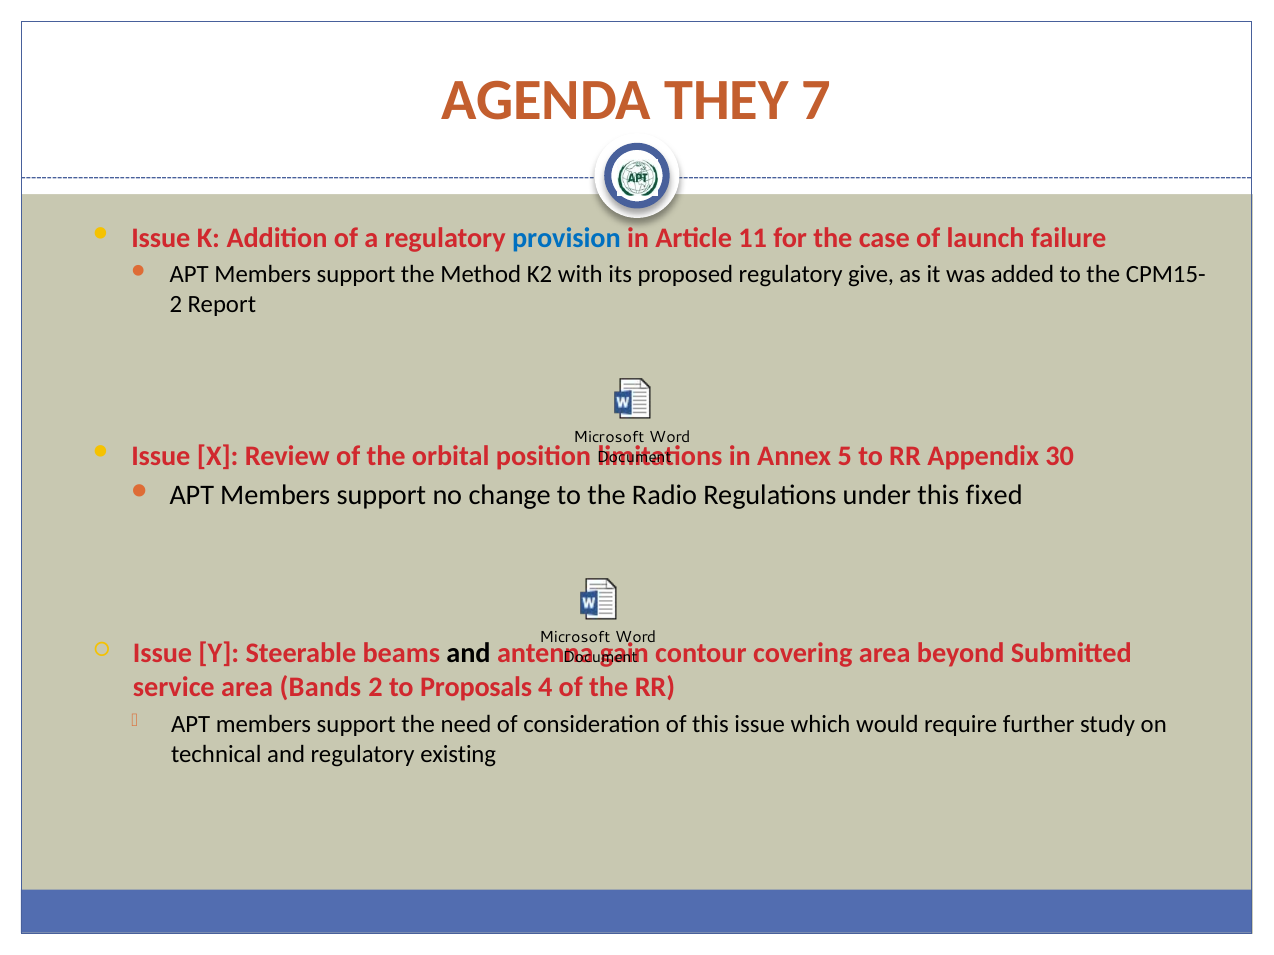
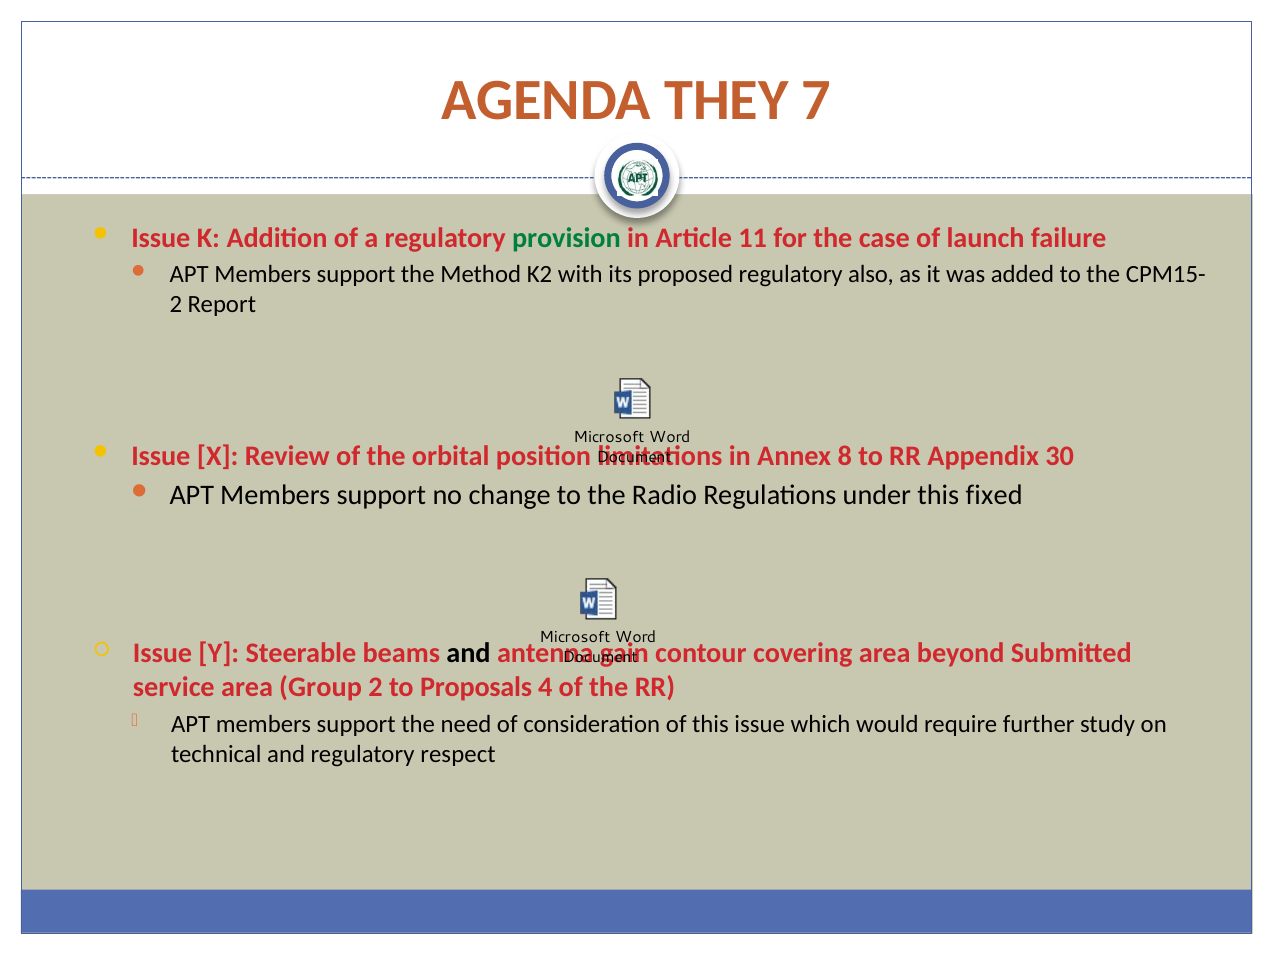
provision colour: blue -> green
give: give -> also
5: 5 -> 8
Bands: Bands -> Group
existing: existing -> respect
